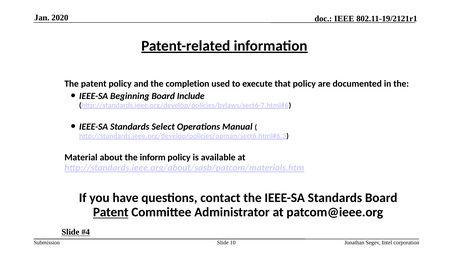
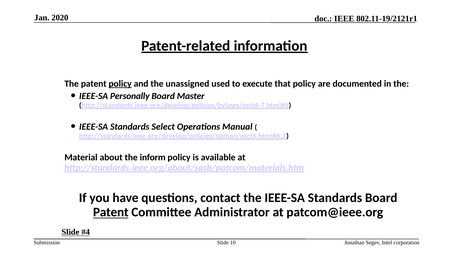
policy at (120, 84) underline: none -> present
completion: completion -> unassigned
Beginning: Beginning -> Personally
Include: Include -> Master
